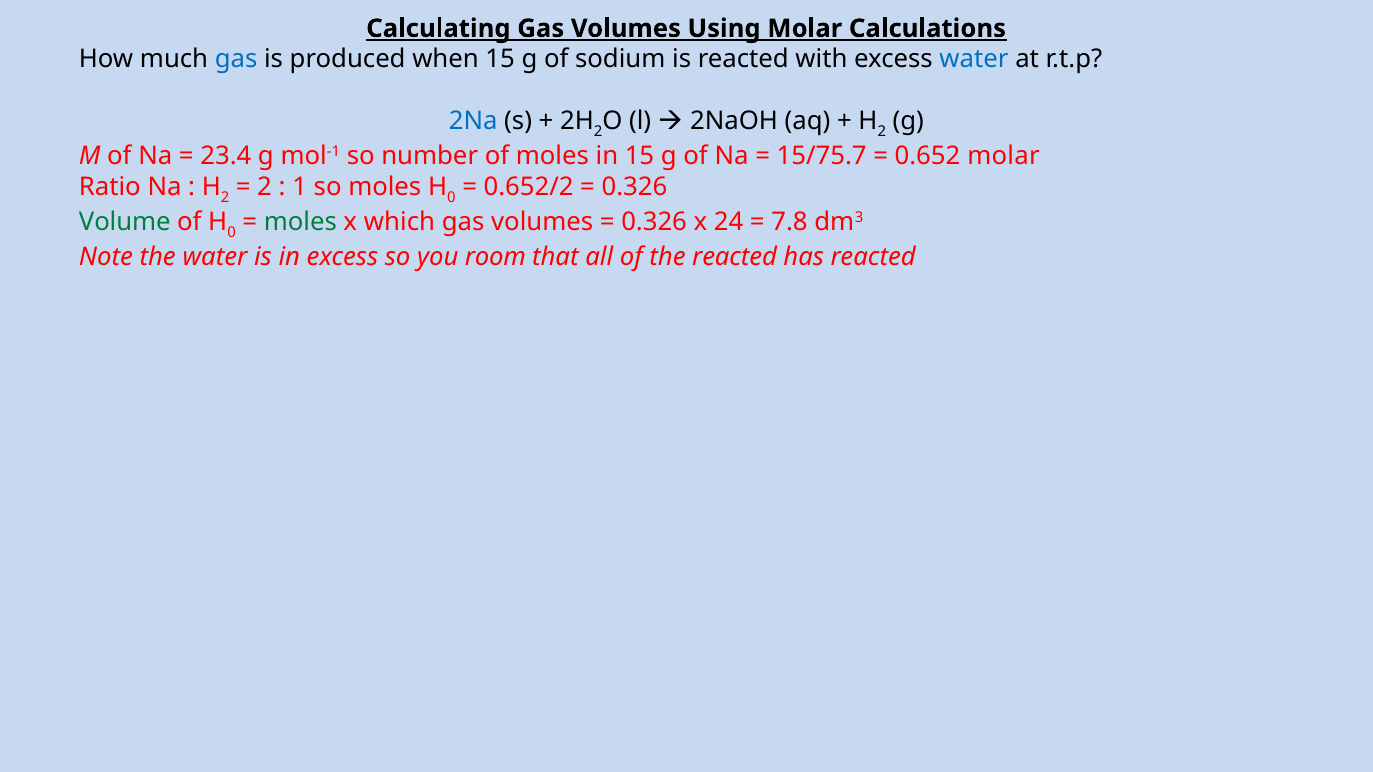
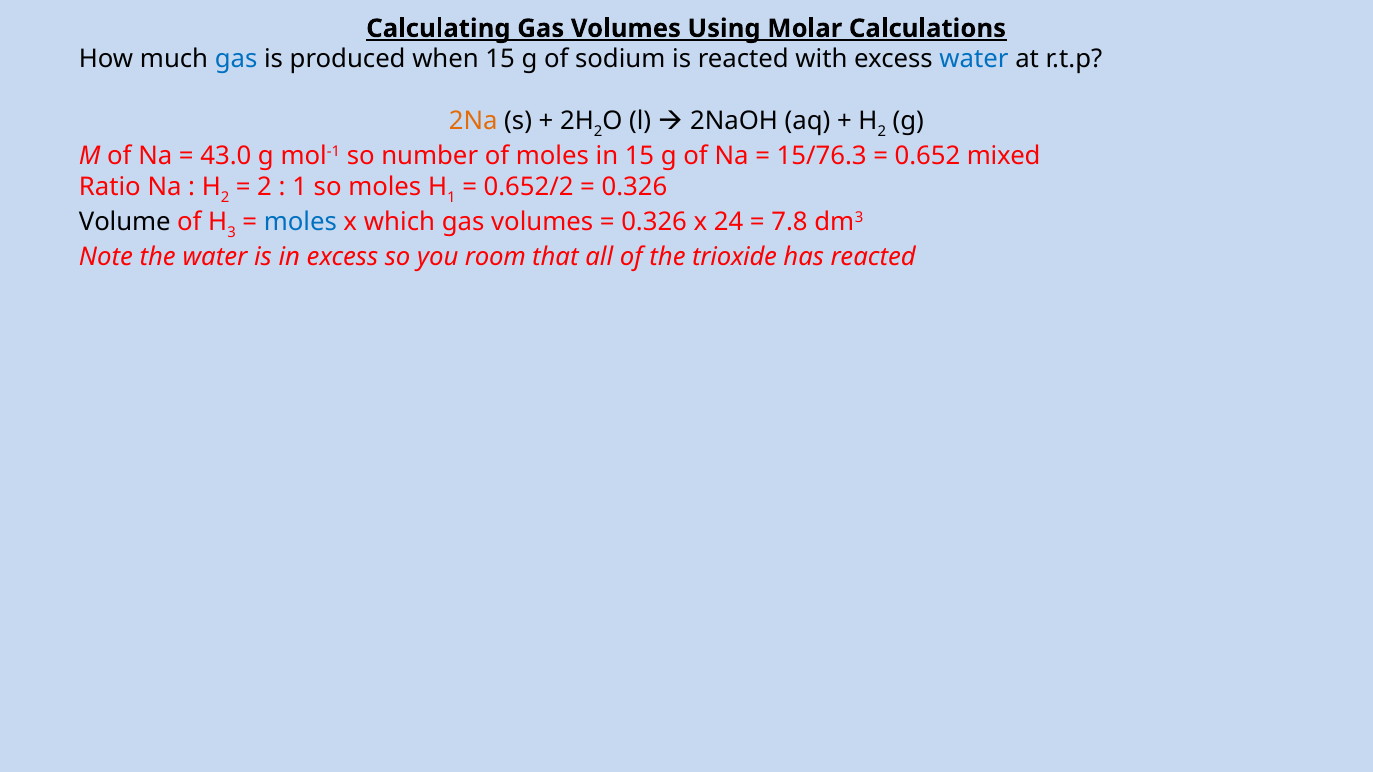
2Na colour: blue -> orange
23.4: 23.4 -> 43.0
15/75.7: 15/75.7 -> 15/76.3
0.652 molar: molar -> mixed
0 at (451, 197): 0 -> 1
Volume colour: green -> black
0 at (232, 232): 0 -> 3
moles at (300, 222) colour: green -> blue
the reacted: reacted -> trioxide
